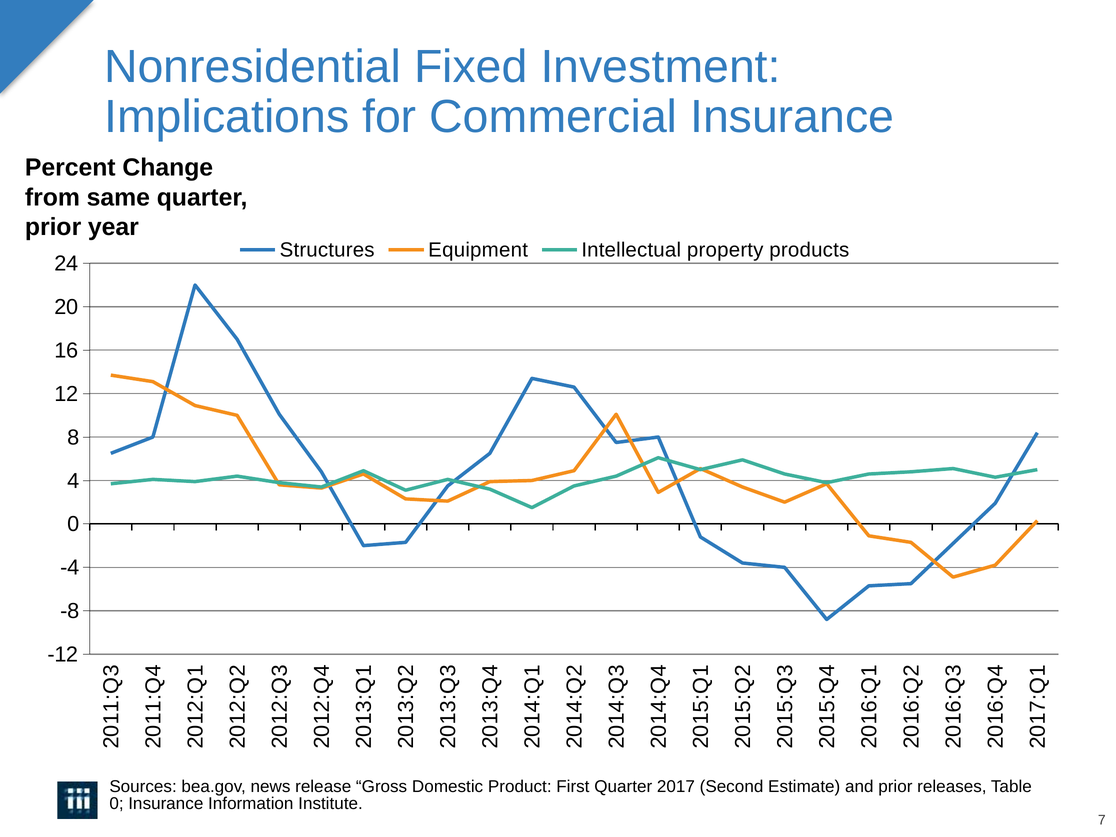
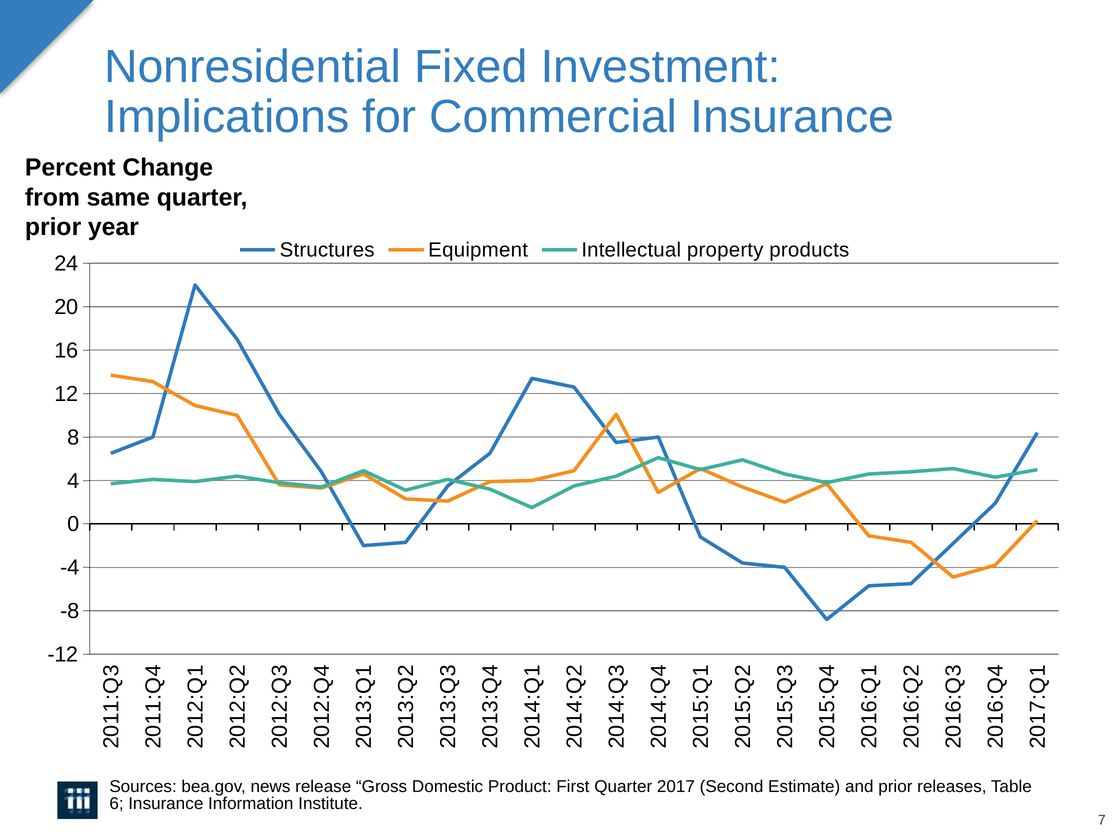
0 at (117, 804): 0 -> 6
